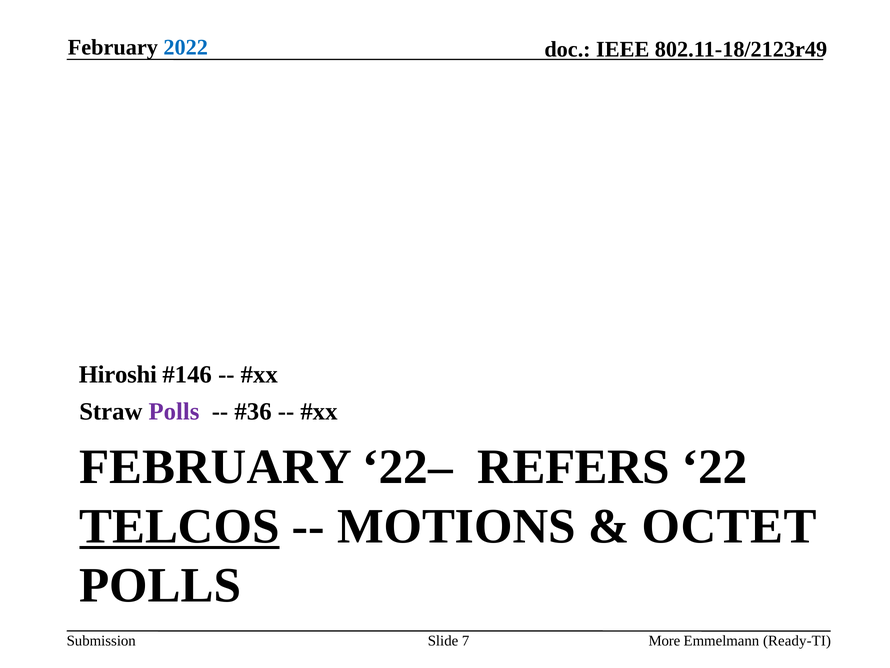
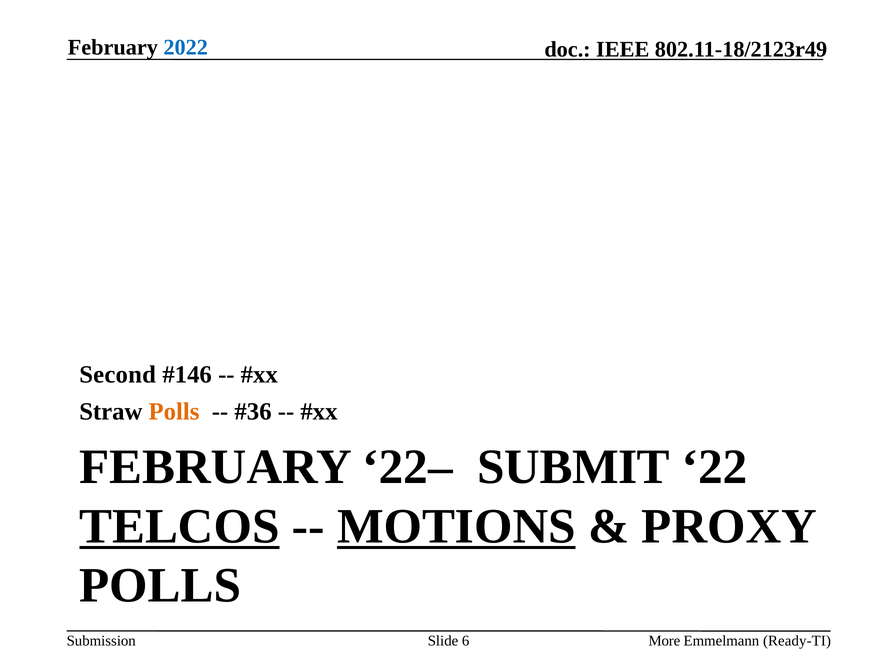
Hiroshi: Hiroshi -> Second
Polls at (174, 411) colour: purple -> orange
REFERS: REFERS -> SUBMIT
MOTIONS underline: none -> present
OCTET: OCTET -> PROXY
7: 7 -> 6
